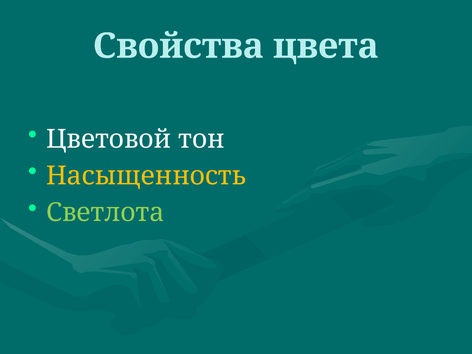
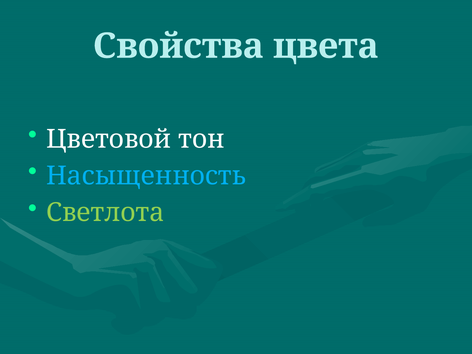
Насыщенность colour: yellow -> light blue
